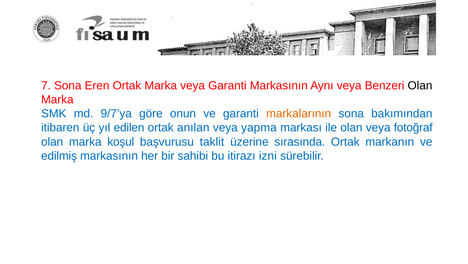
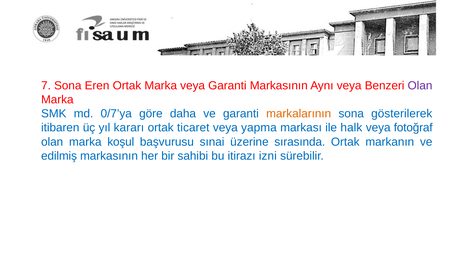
Olan at (420, 85) colour: black -> purple
9/7’ya: 9/7’ya -> 0/7’ya
onun: onun -> daha
bakımından: bakımından -> gösterilerek
edilen: edilen -> kararı
anılan: anılan -> ticaret
ile olan: olan -> halk
taklit: taklit -> sınai
